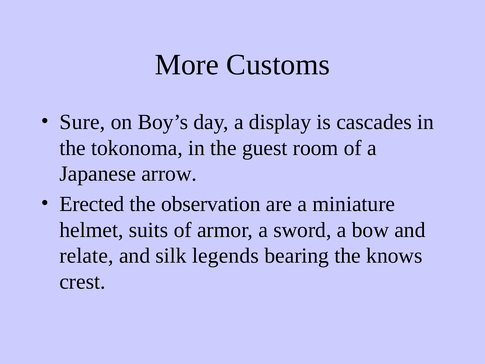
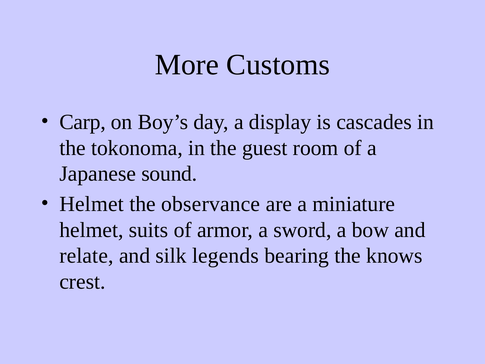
Sure: Sure -> Carp
arrow: arrow -> sound
Erected at (92, 204): Erected -> Helmet
observation: observation -> observance
